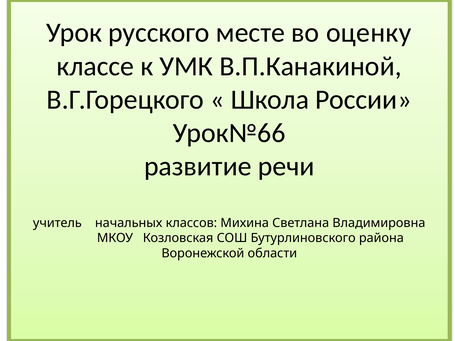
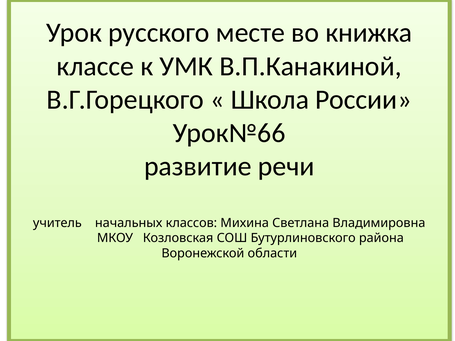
оценку: оценку -> книжка
